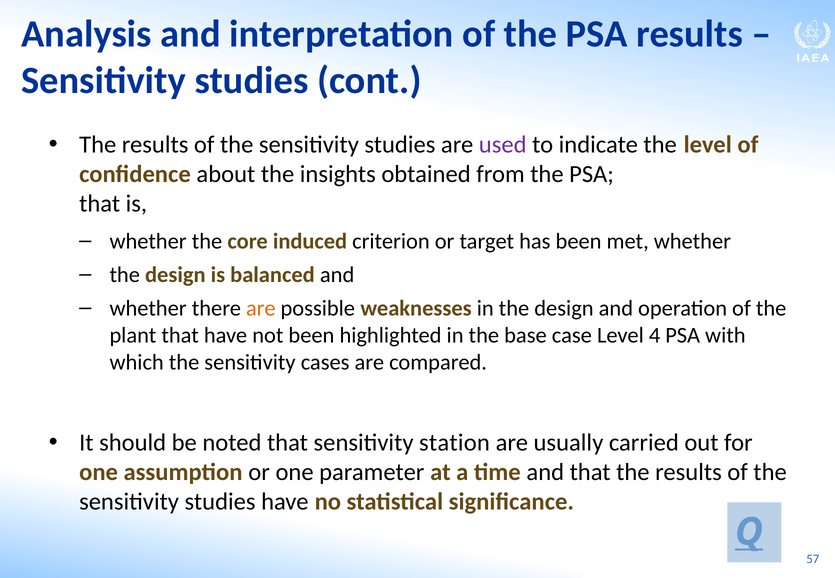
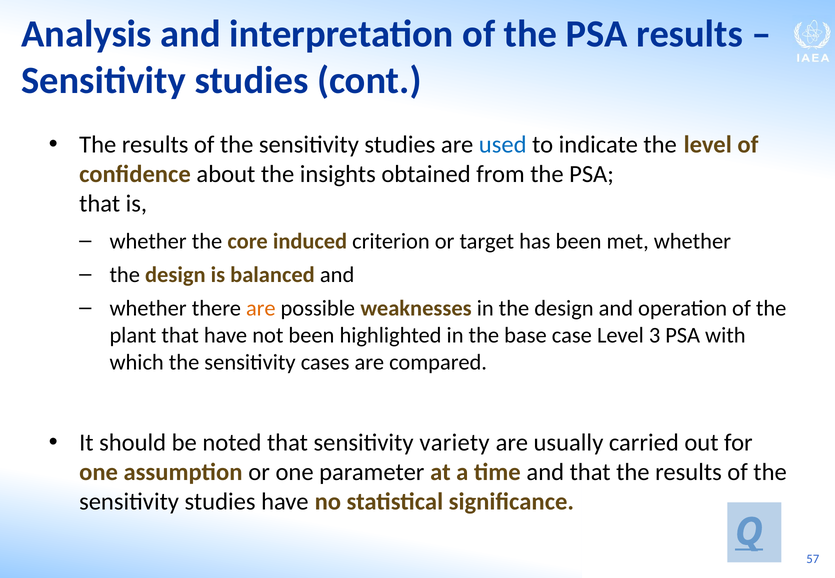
used colour: purple -> blue
4: 4 -> 3
station: station -> variety
